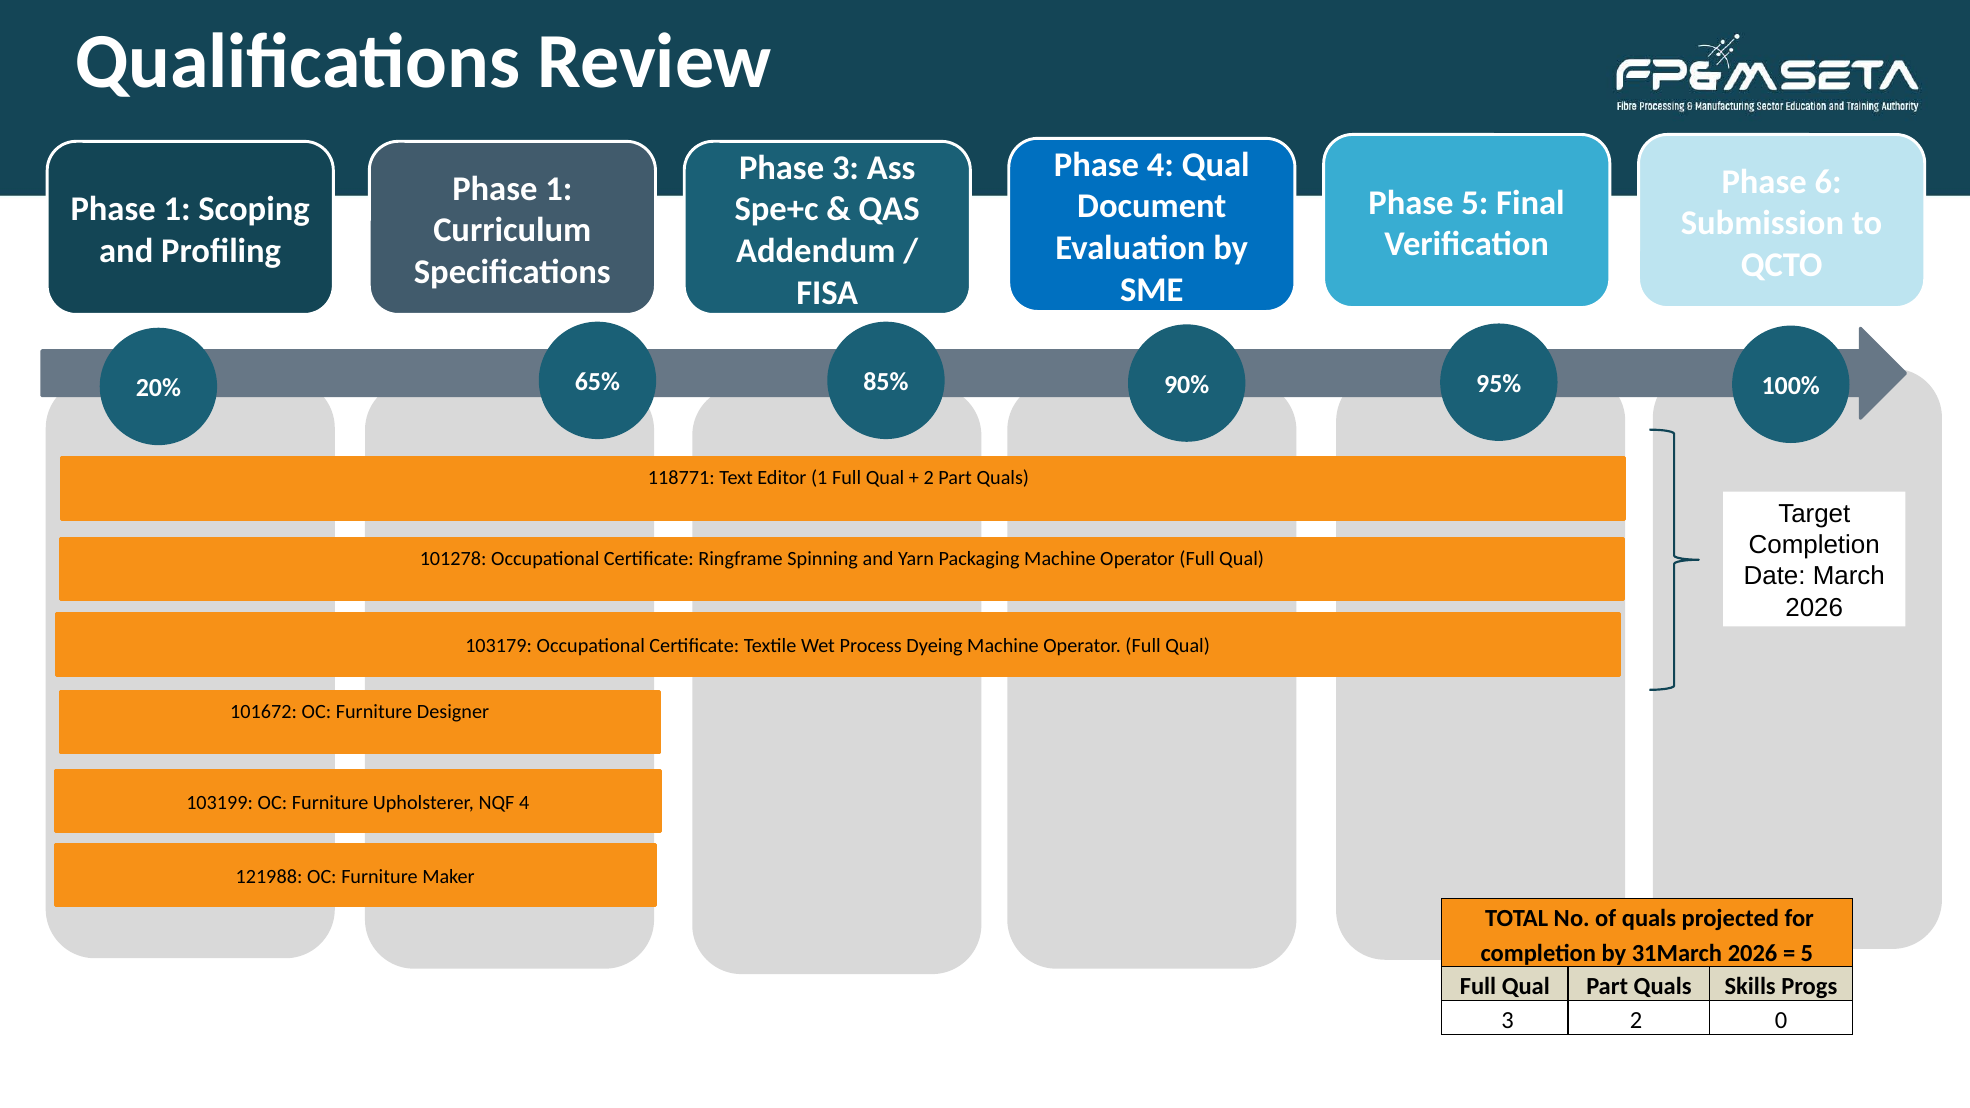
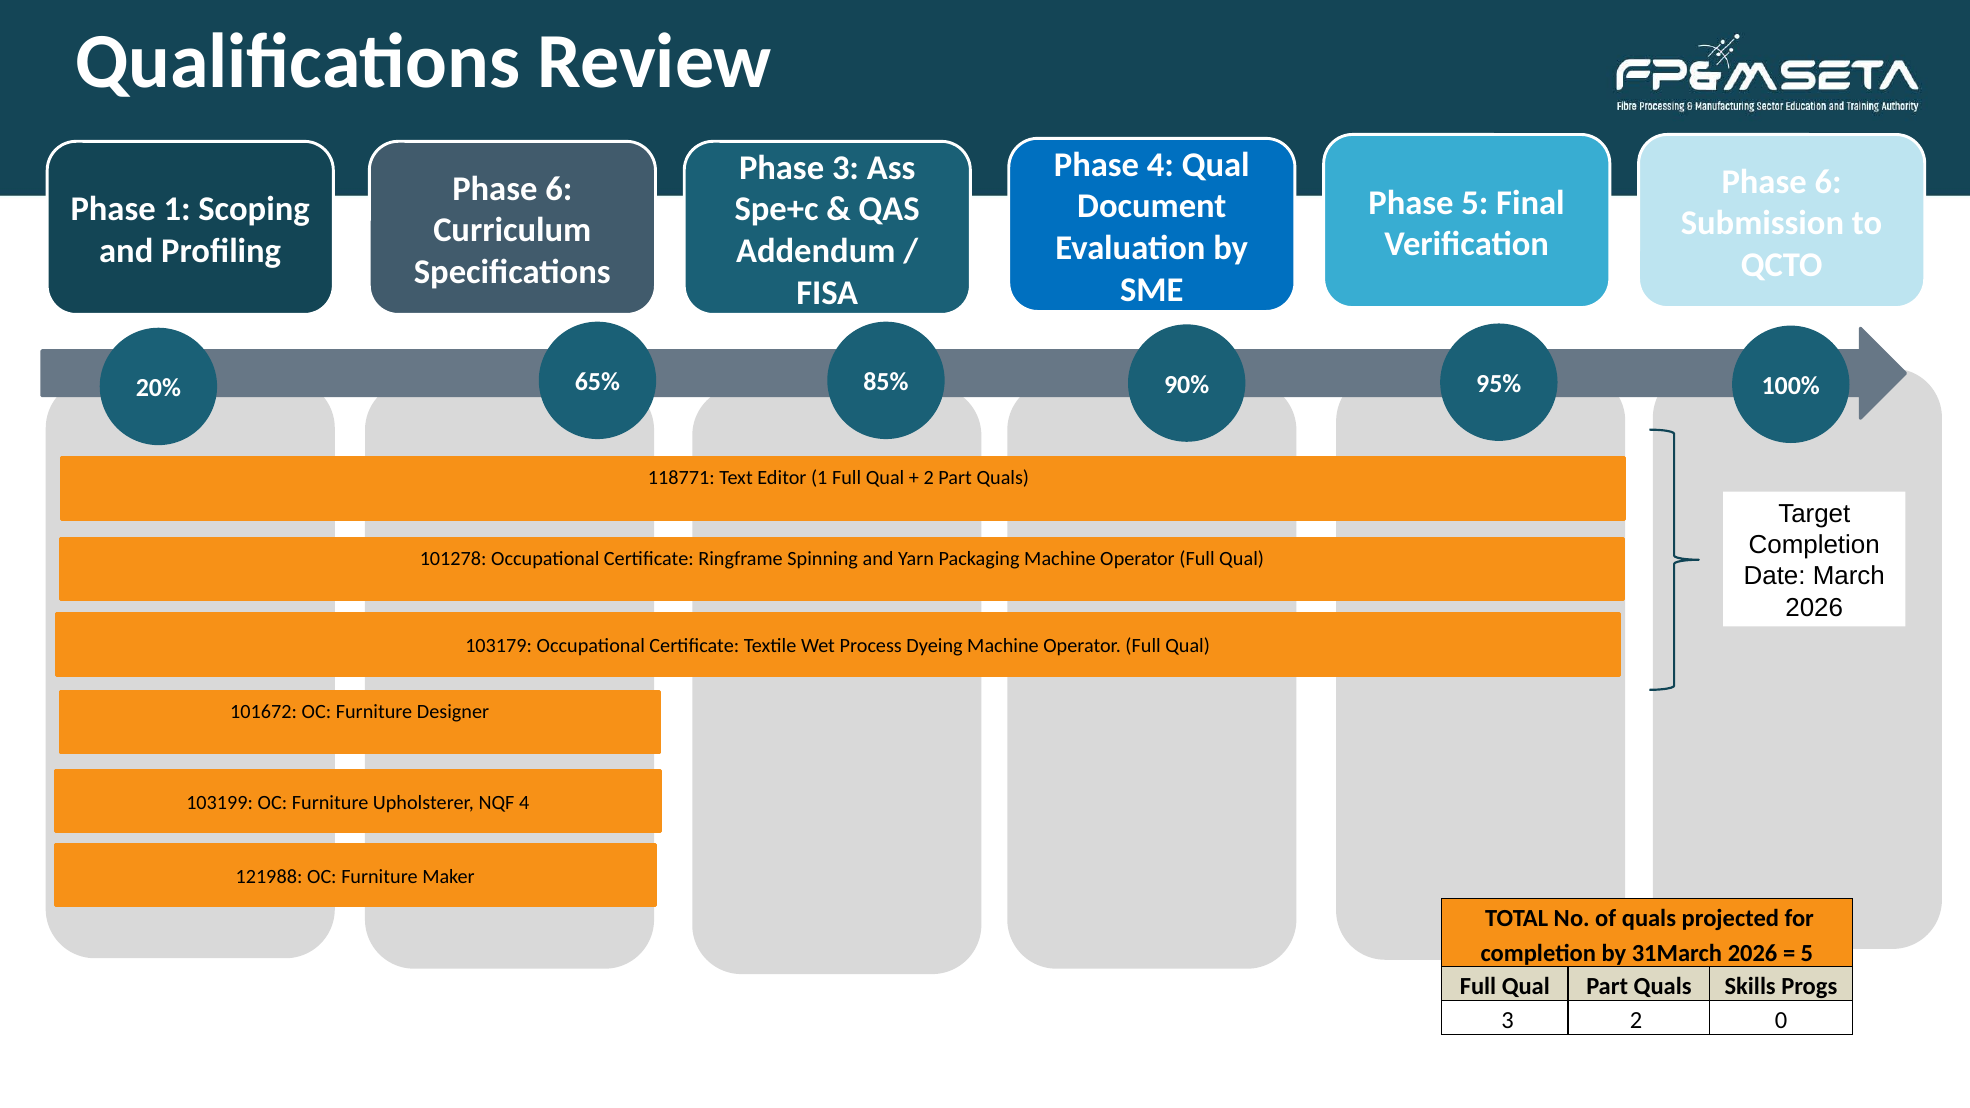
1 at (559, 189): 1 -> 6
